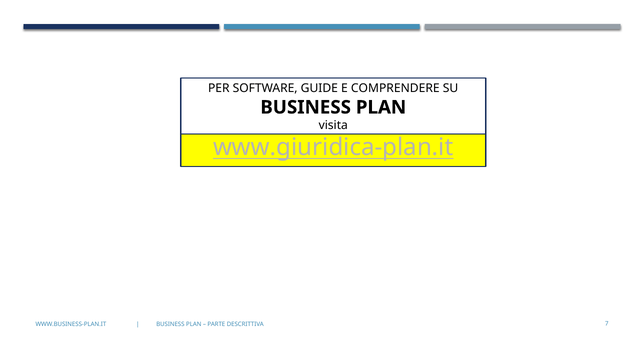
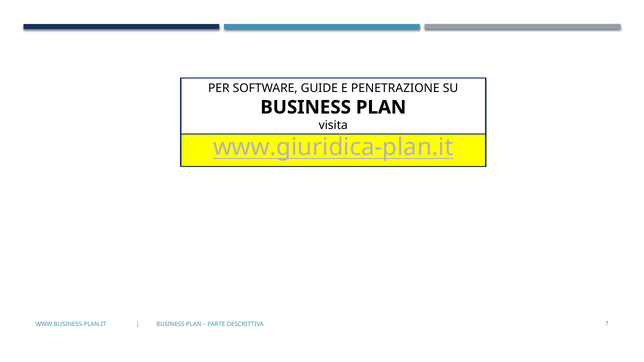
COMPRENDERE: COMPRENDERE -> PENETRAZIONE
